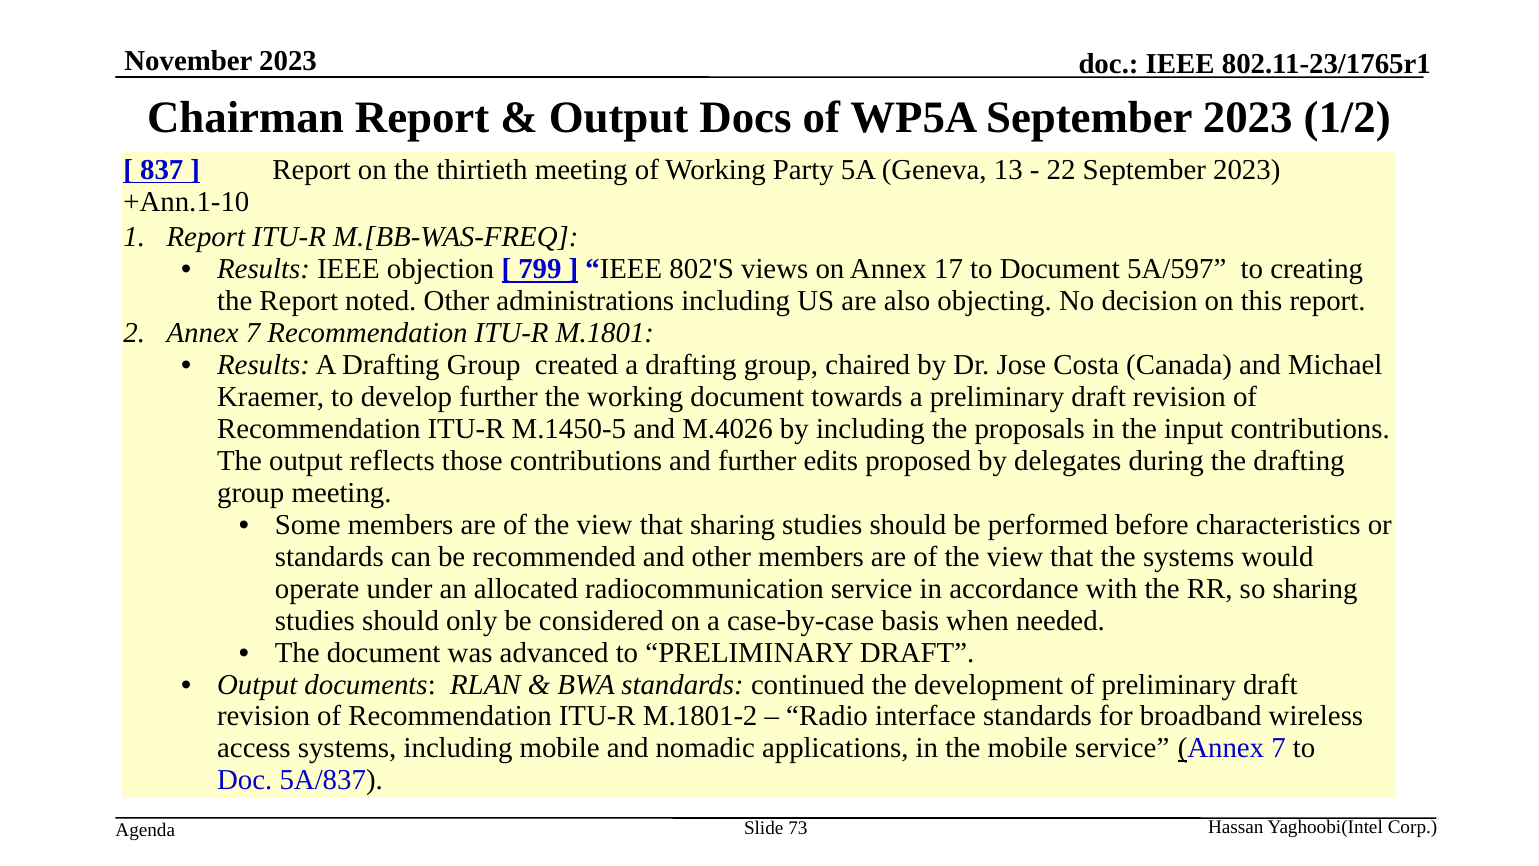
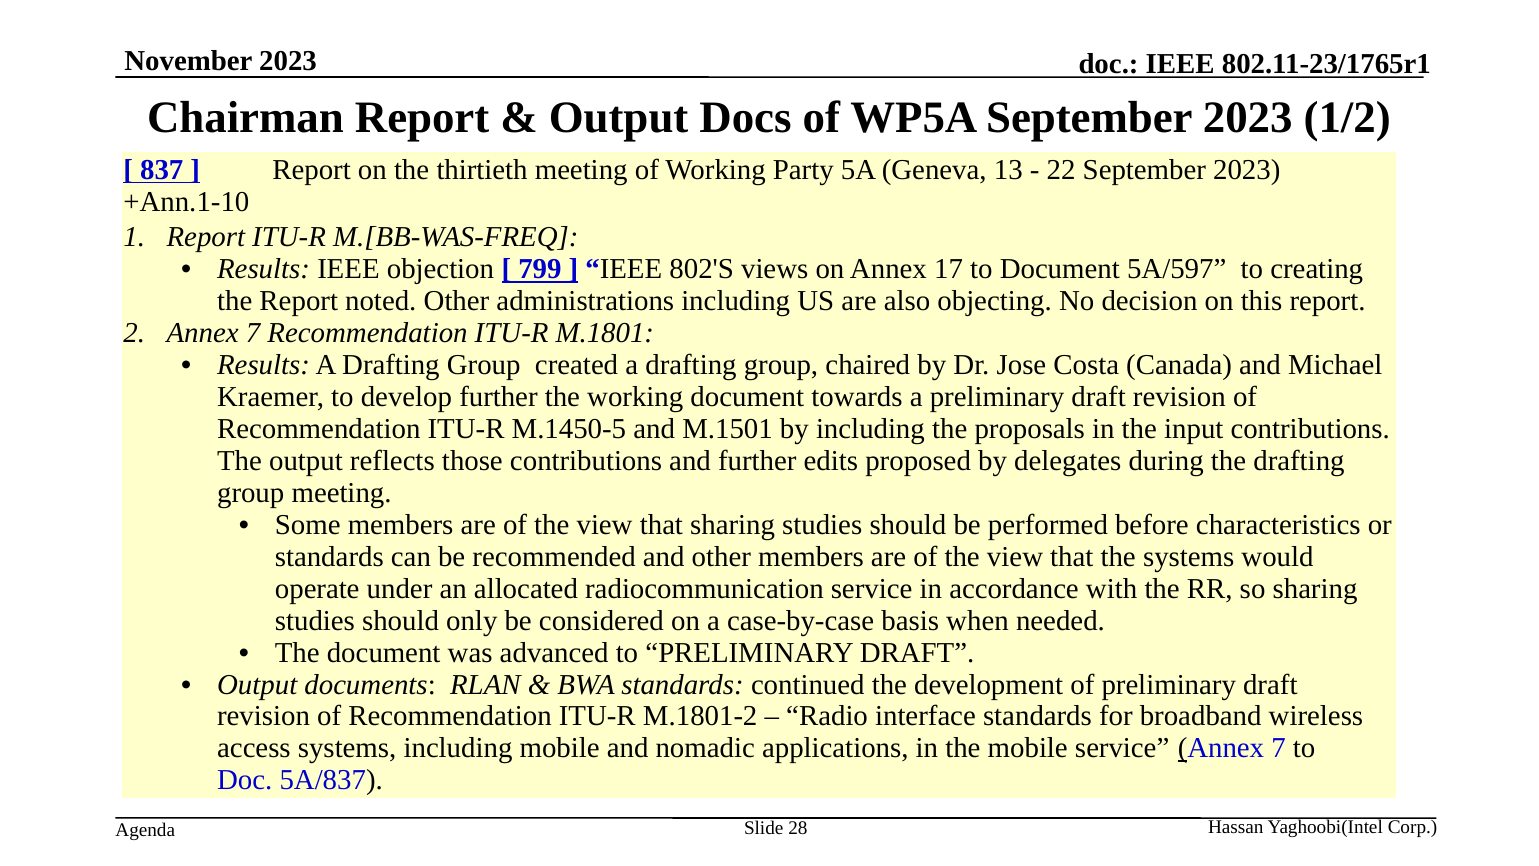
M.4026: M.4026 -> M.1501
73: 73 -> 28
